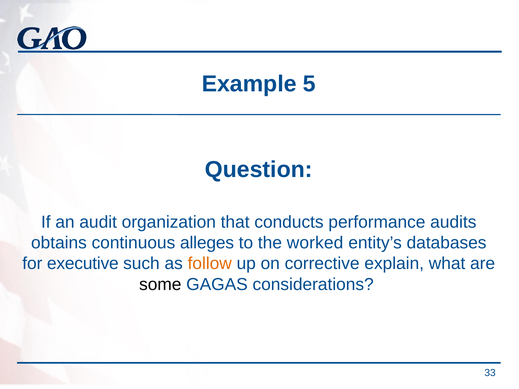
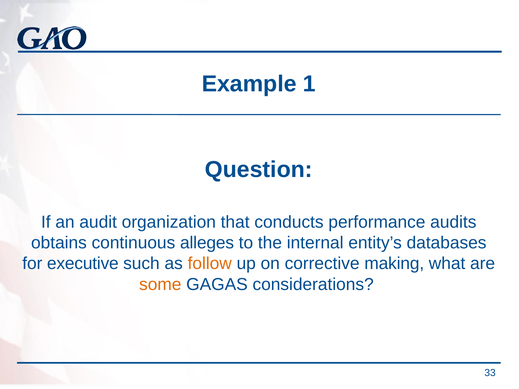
5: 5 -> 1
worked: worked -> internal
explain: explain -> making
some colour: black -> orange
